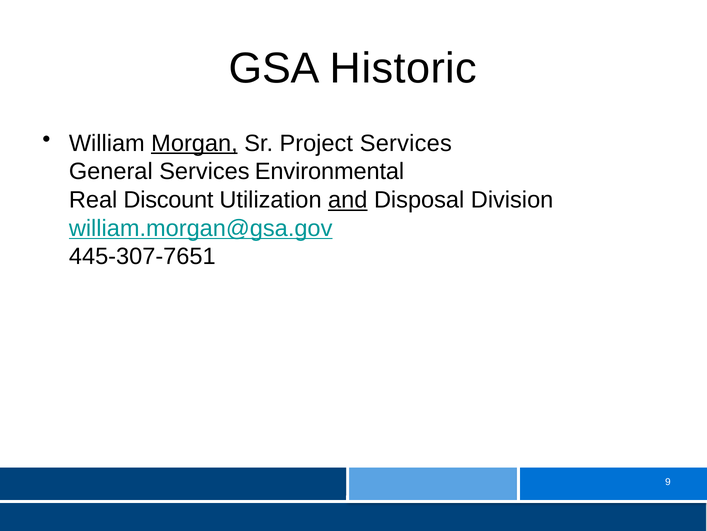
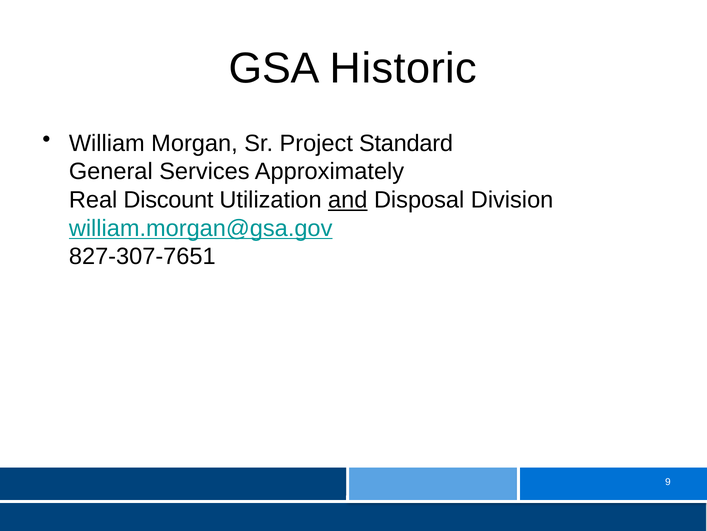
Morgan underline: present -> none
Project Services: Services -> Standard
Environmental: Environmental -> Approximately
445-307-7651: 445-307-7651 -> 827-307-7651
